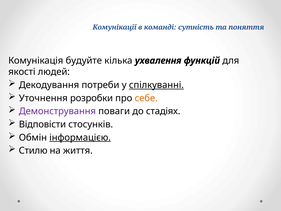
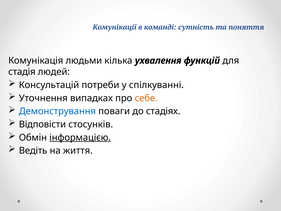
будуйте: будуйте -> людьми
якості: якості -> стадія
Декодування: Декодування -> Консультацій
спілкуванні underline: present -> none
розробки: розробки -> випадках
Демонстрування colour: purple -> blue
Стилю: Стилю -> Ведіть
